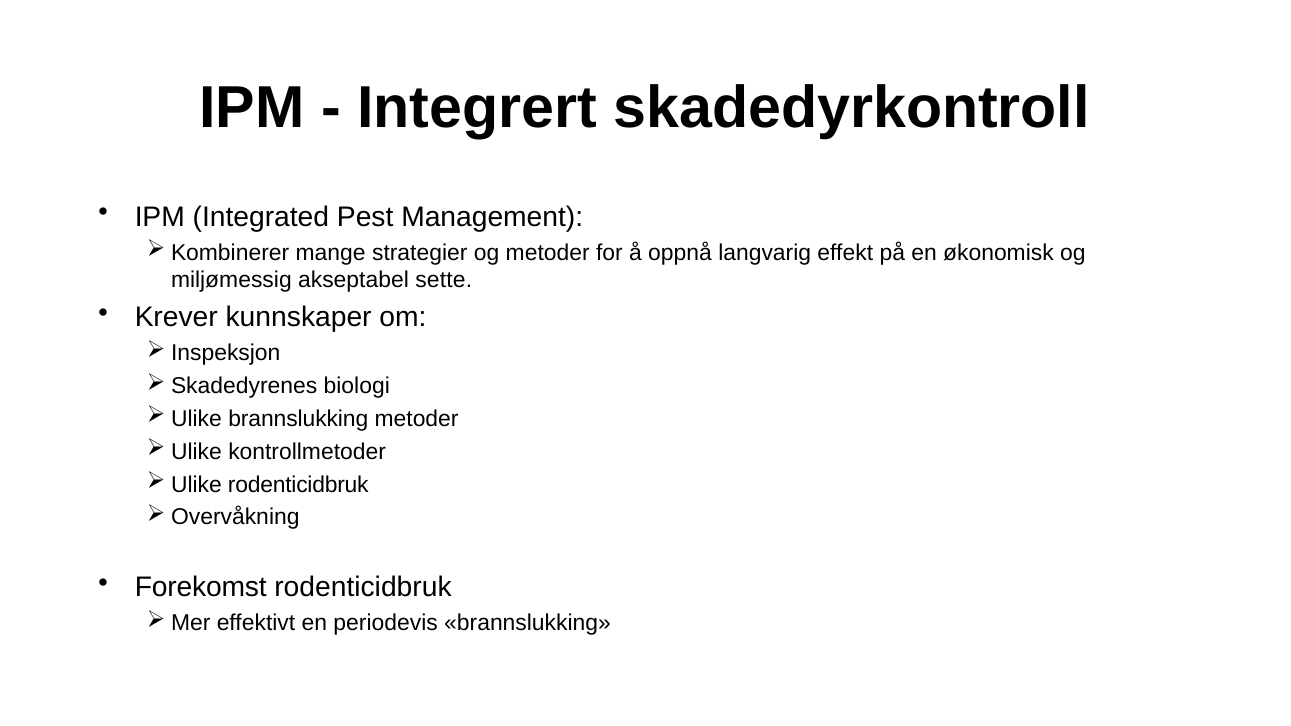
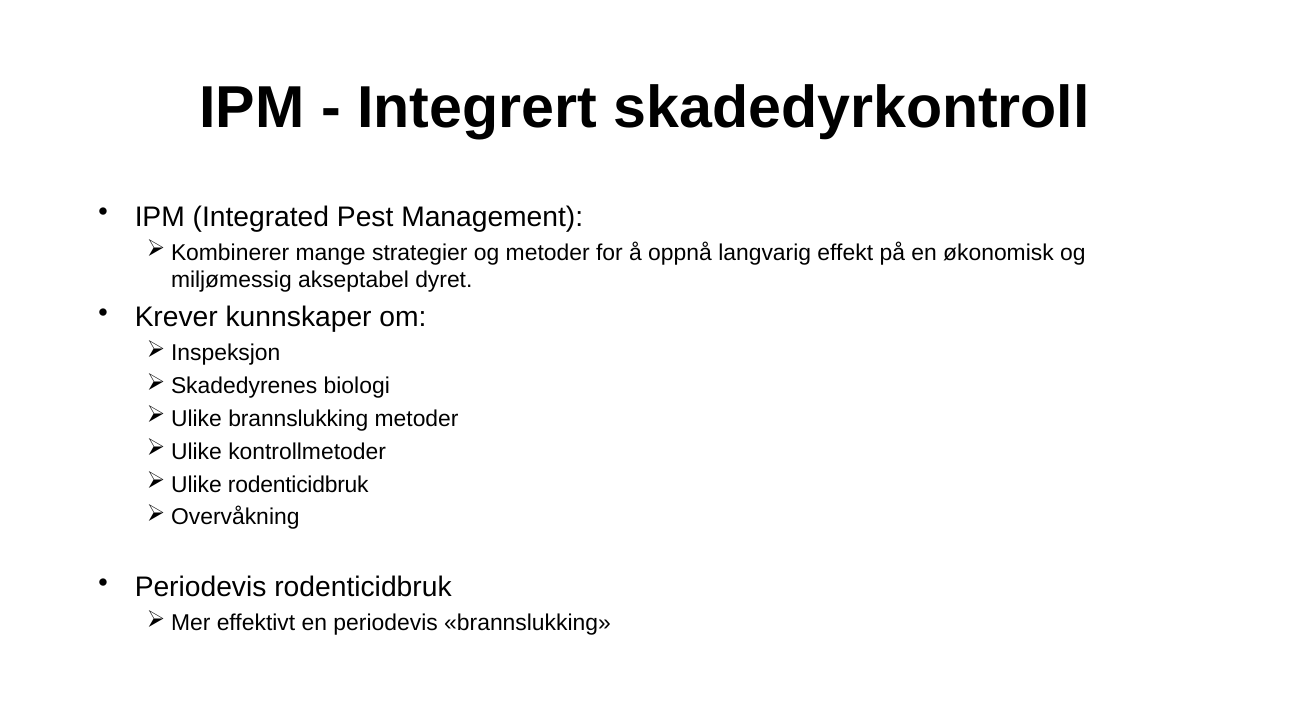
sette: sette -> dyret
Forekomst at (201, 588): Forekomst -> Periodevis
